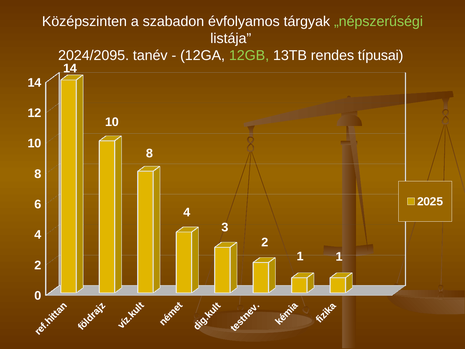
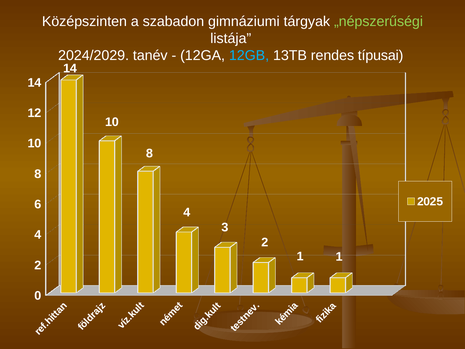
évfolyamos: évfolyamos -> gimnáziumi
2024/2095: 2024/2095 -> 2024/2029
12GB colour: light green -> light blue
